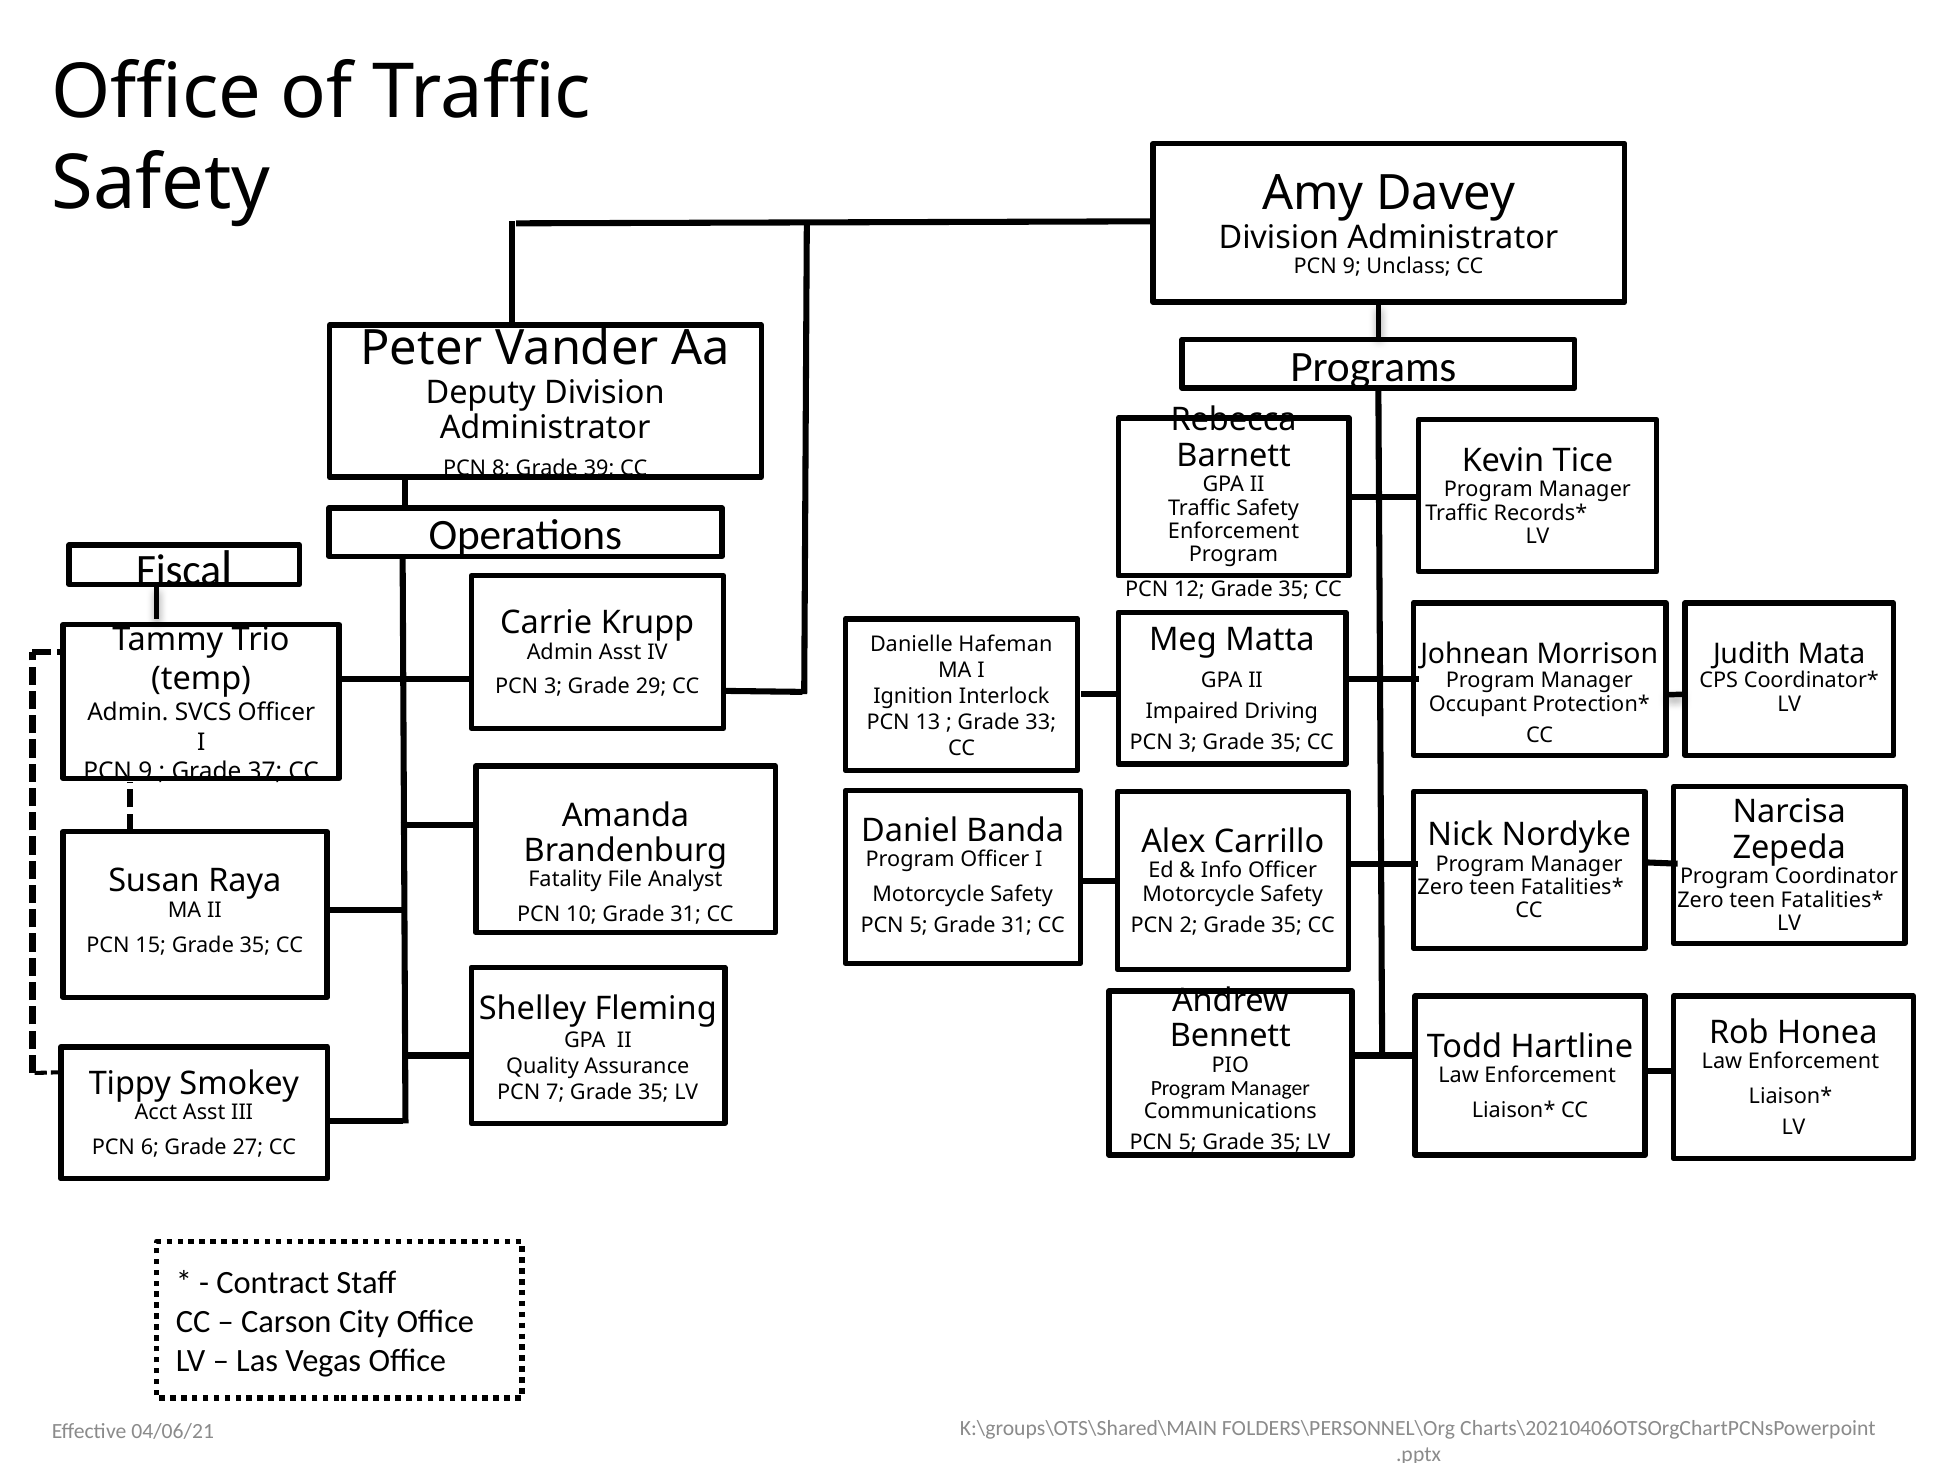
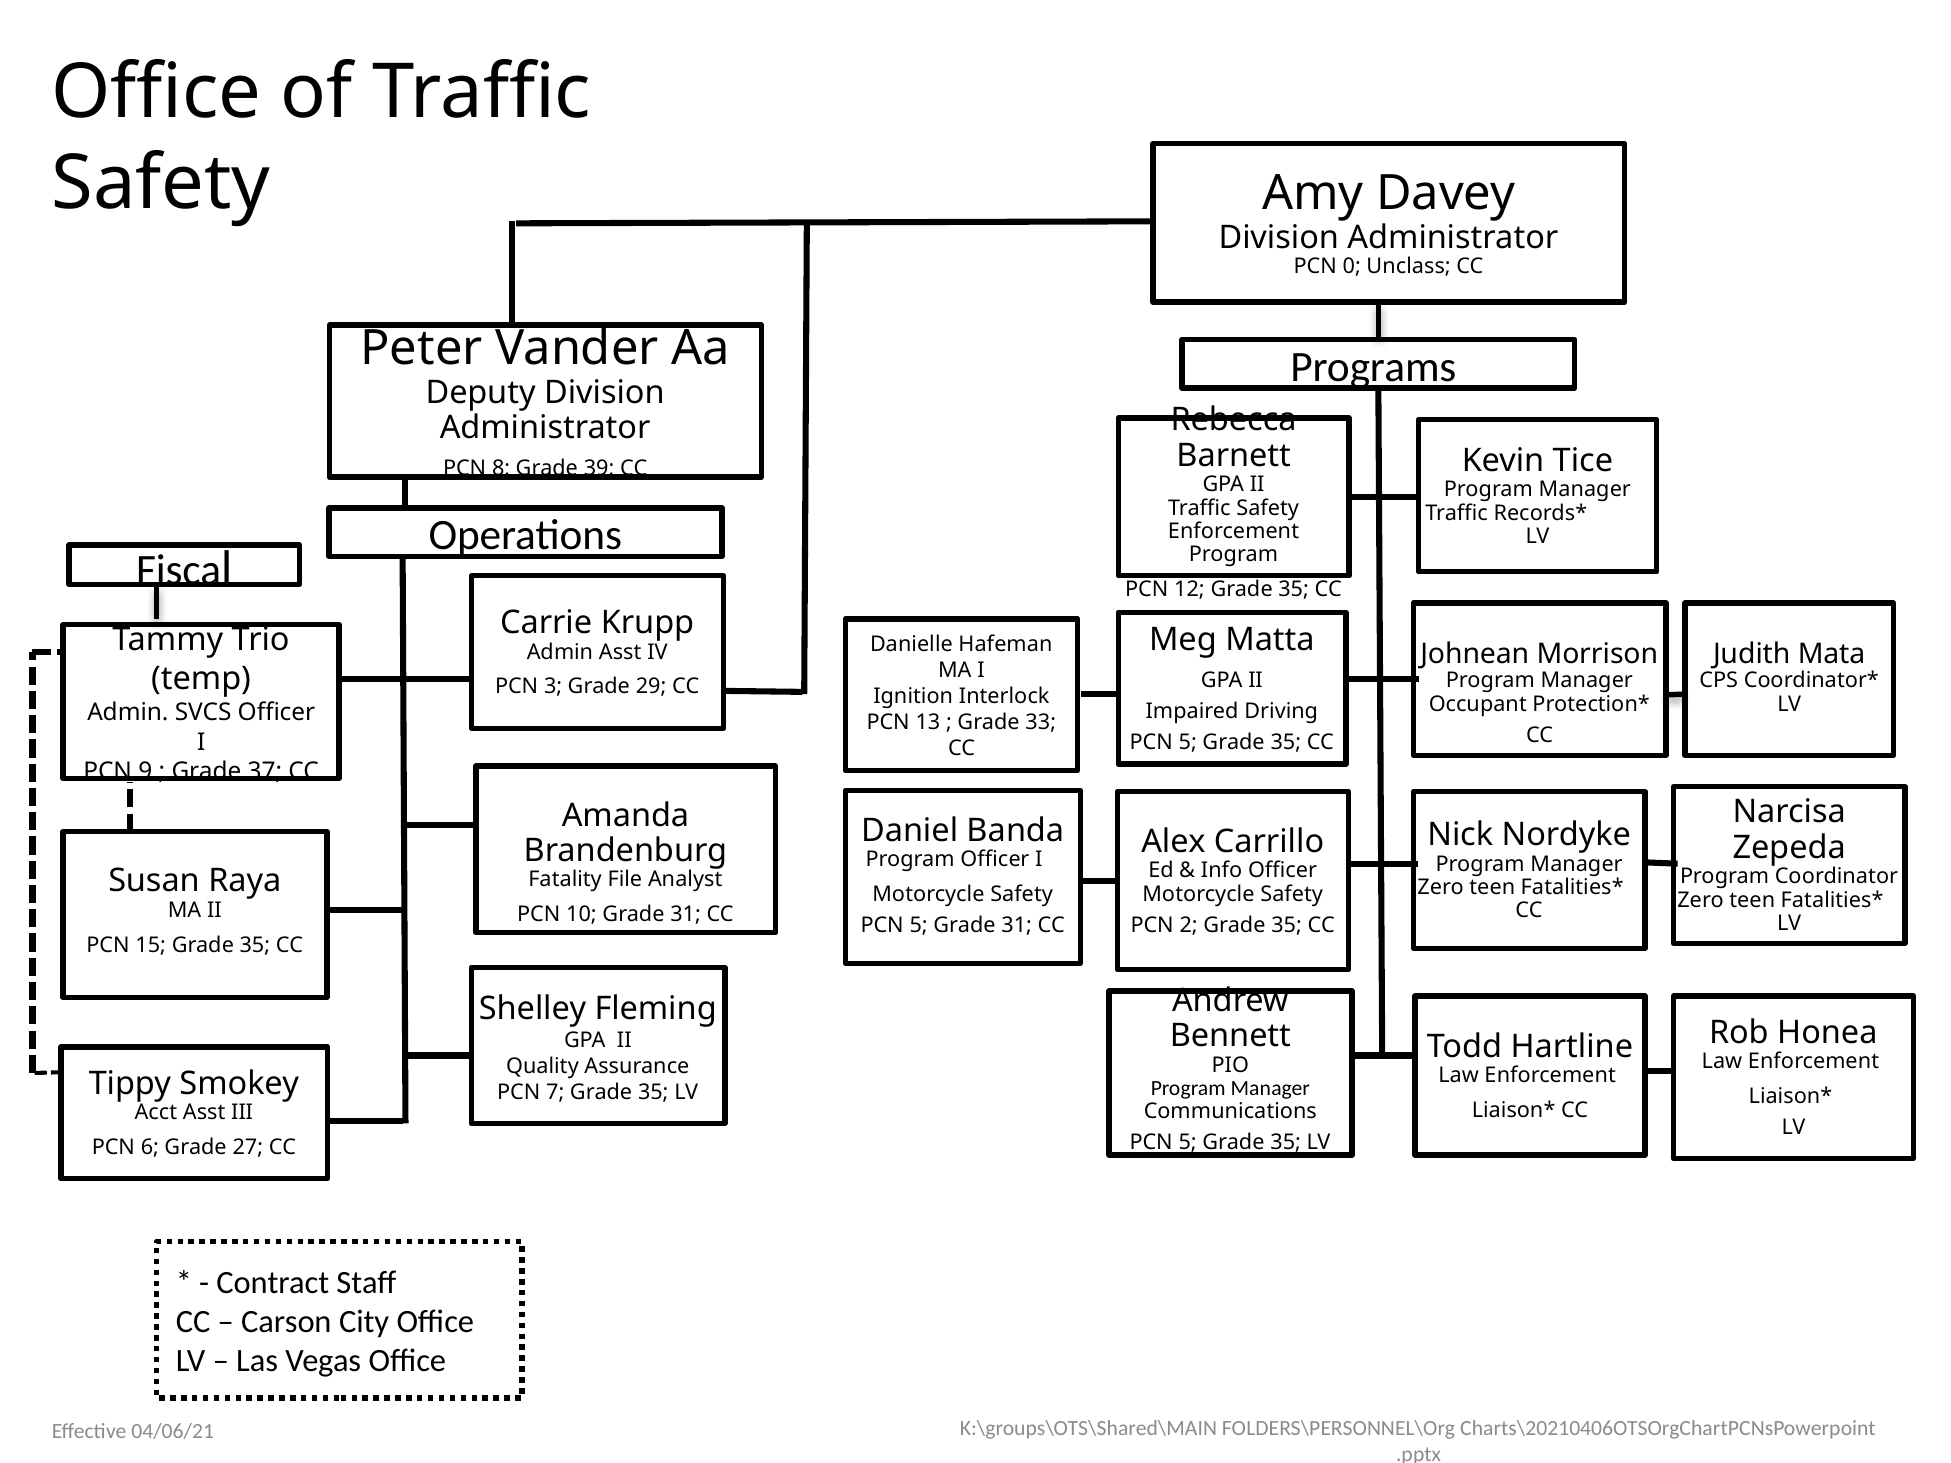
9 at (1352, 267): 9 -> 0
3 at (1188, 742): 3 -> 5
